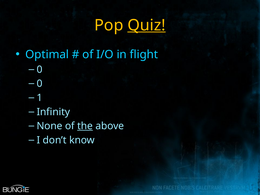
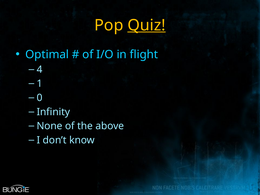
0 at (40, 69): 0 -> 4
0 at (40, 84): 0 -> 1
1: 1 -> 0
the underline: present -> none
